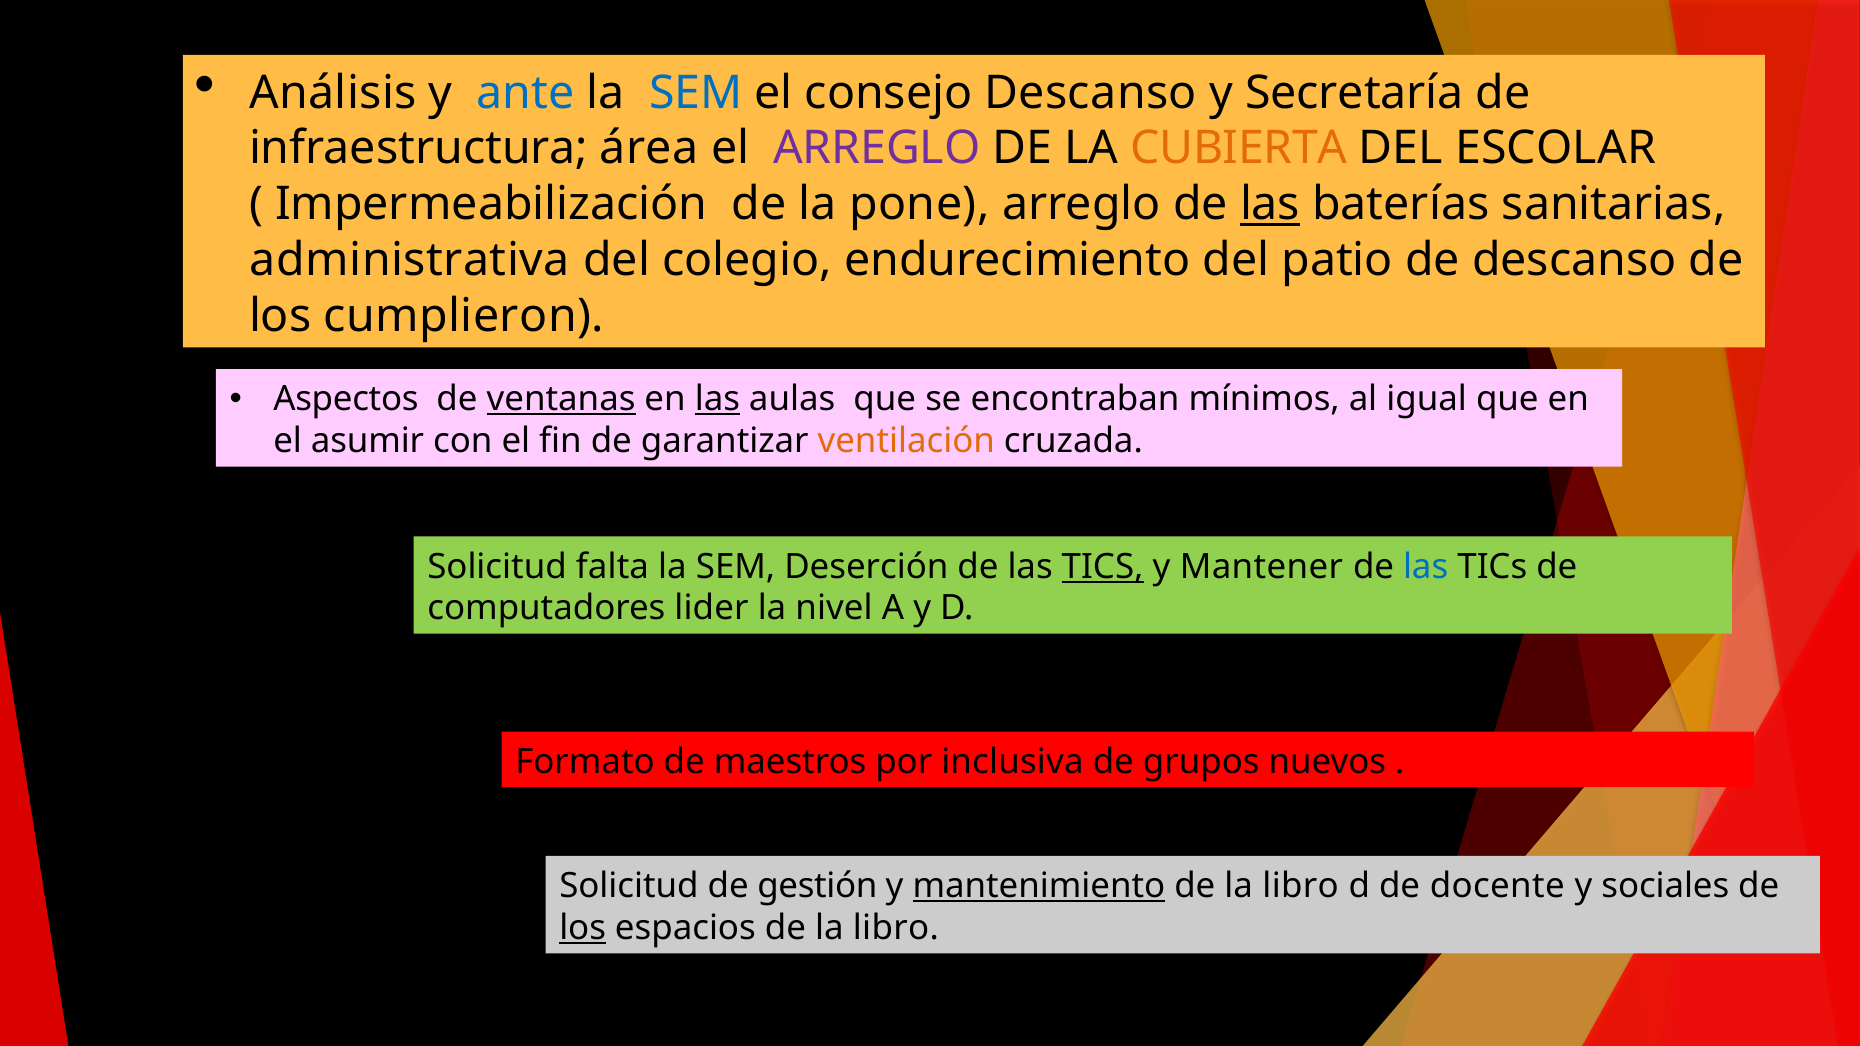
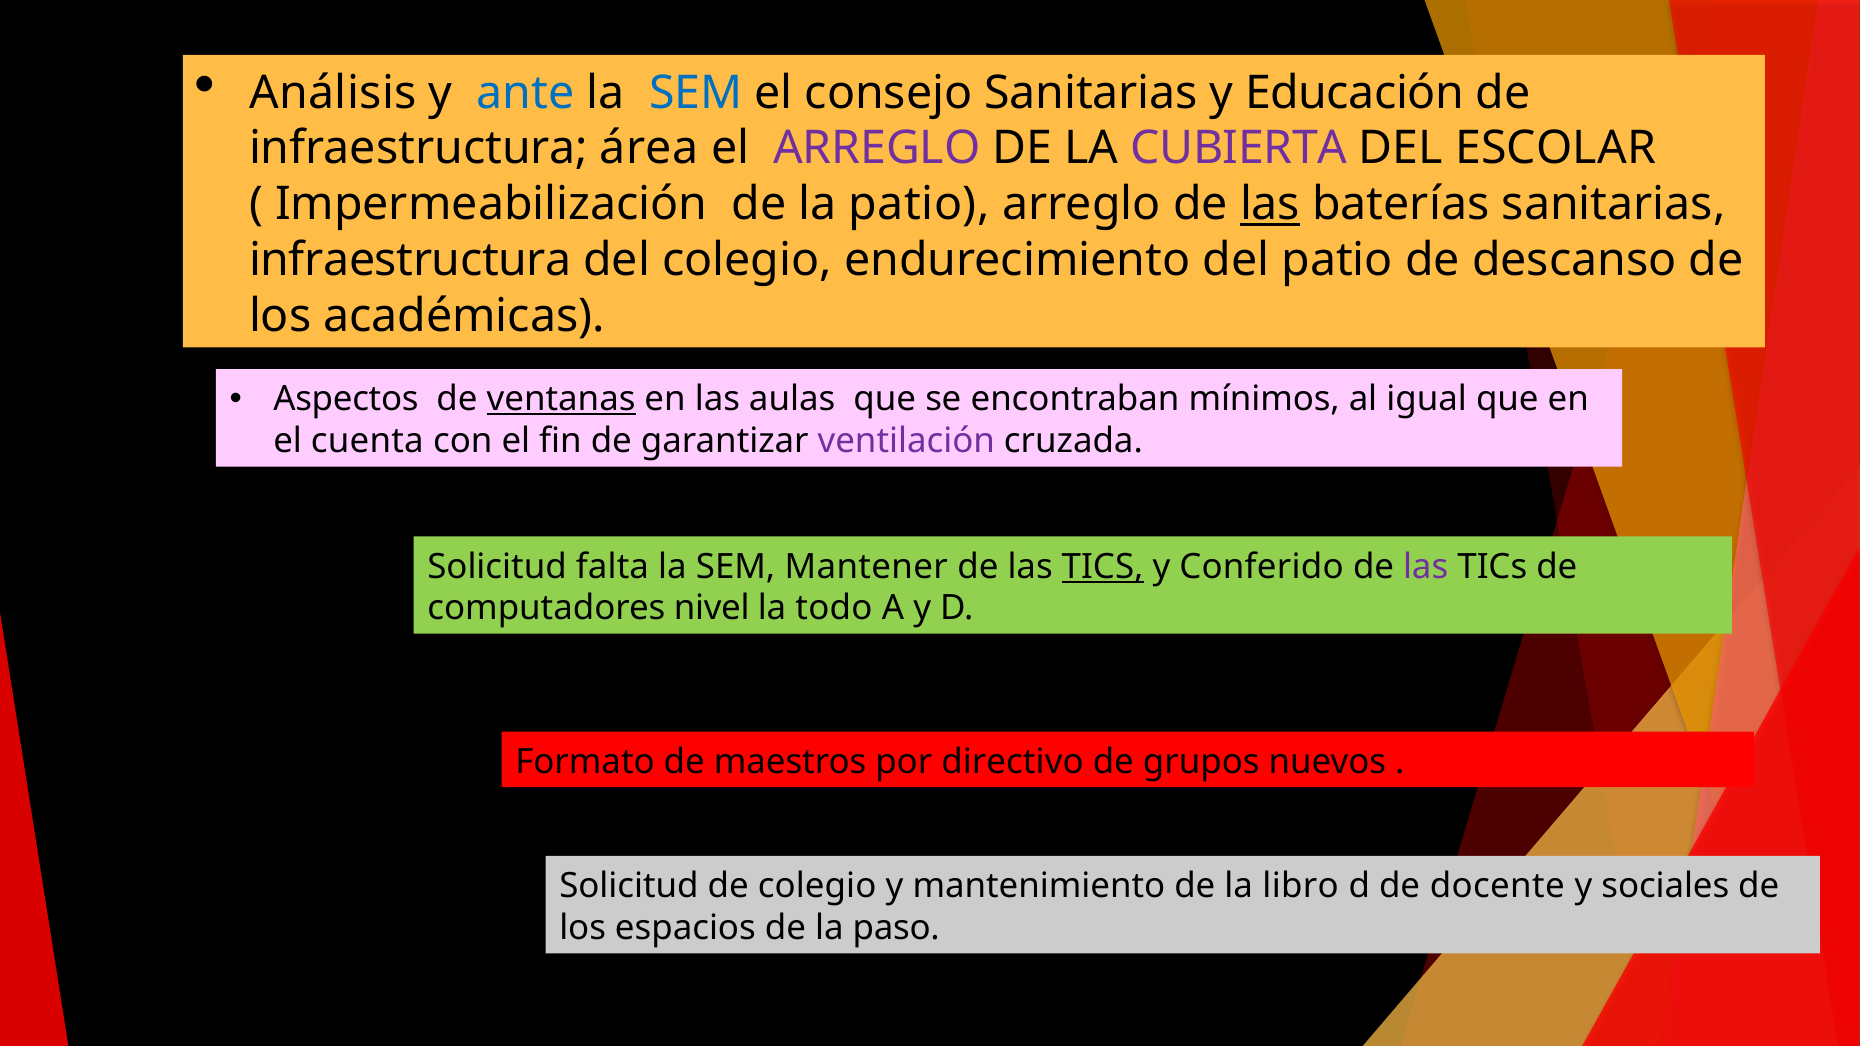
consejo Descanso: Descanso -> Sanitarias
Secretaría: Secretaría -> Educación
CUBIERTA colour: orange -> purple
la pone: pone -> patio
administrativa at (410, 260): administrativa -> infraestructura
cumplieron: cumplieron -> académicas
las at (717, 400) underline: present -> none
asumir: asumir -> cuenta
ventilación colour: orange -> purple
Deserción: Deserción -> Mantener
Mantener: Mantener -> Conferido
las at (1426, 567) colour: blue -> purple
lider: lider -> nivel
nivel: nivel -> todo
inclusiva: inclusiva -> directivo
de gestión: gestión -> colegio
mantenimiento underline: present -> none
los at (583, 928) underline: present -> none
espacios de la libro: libro -> paso
